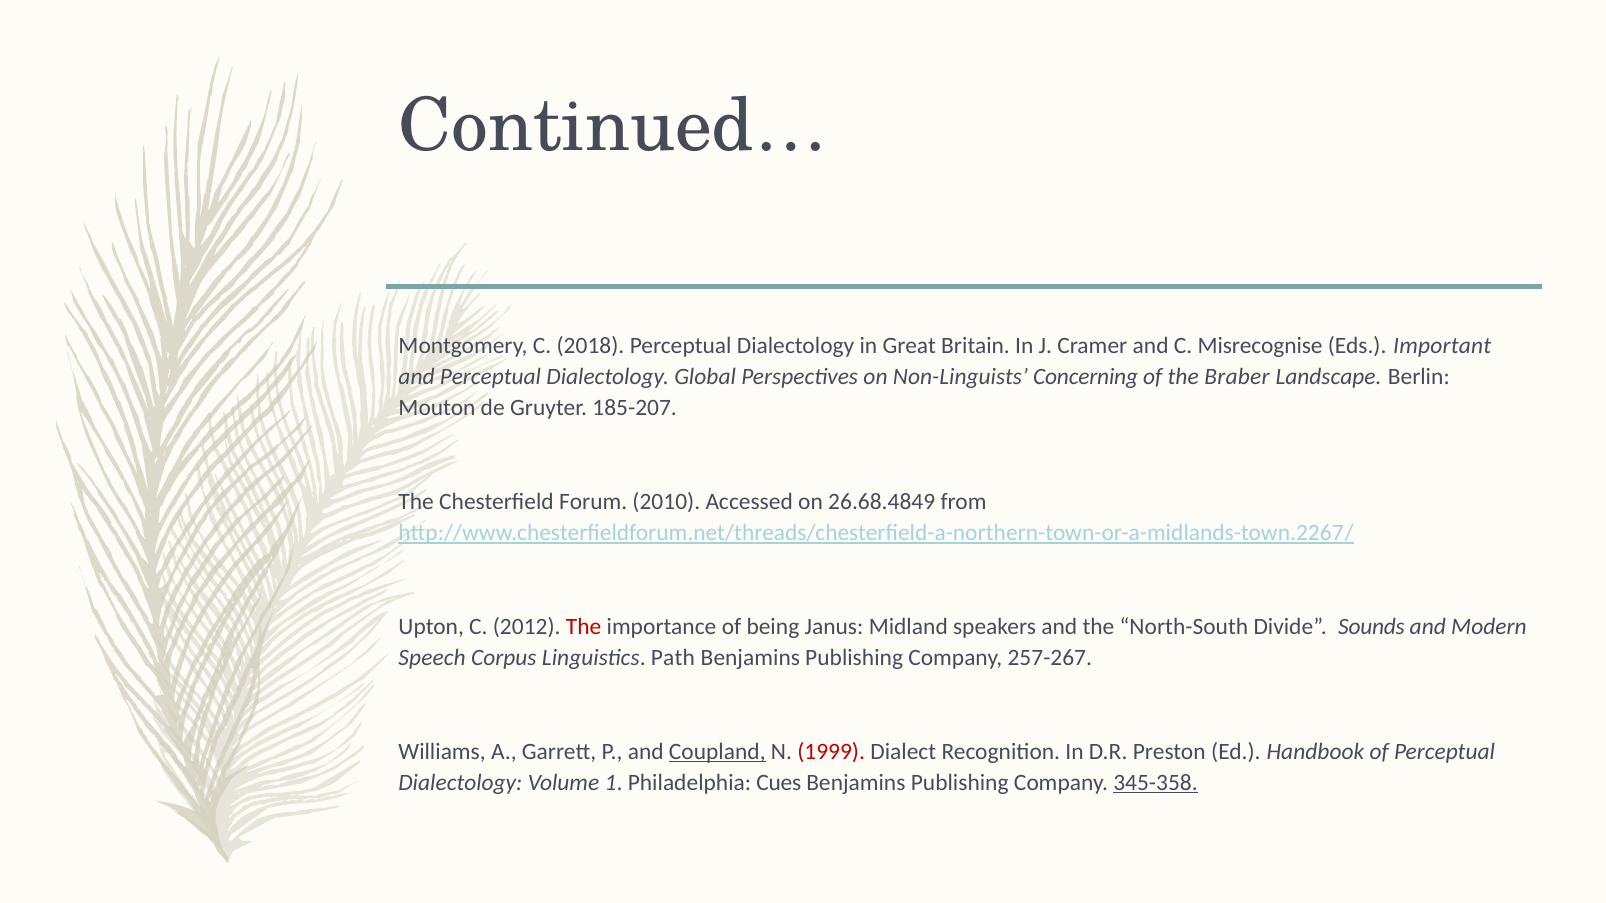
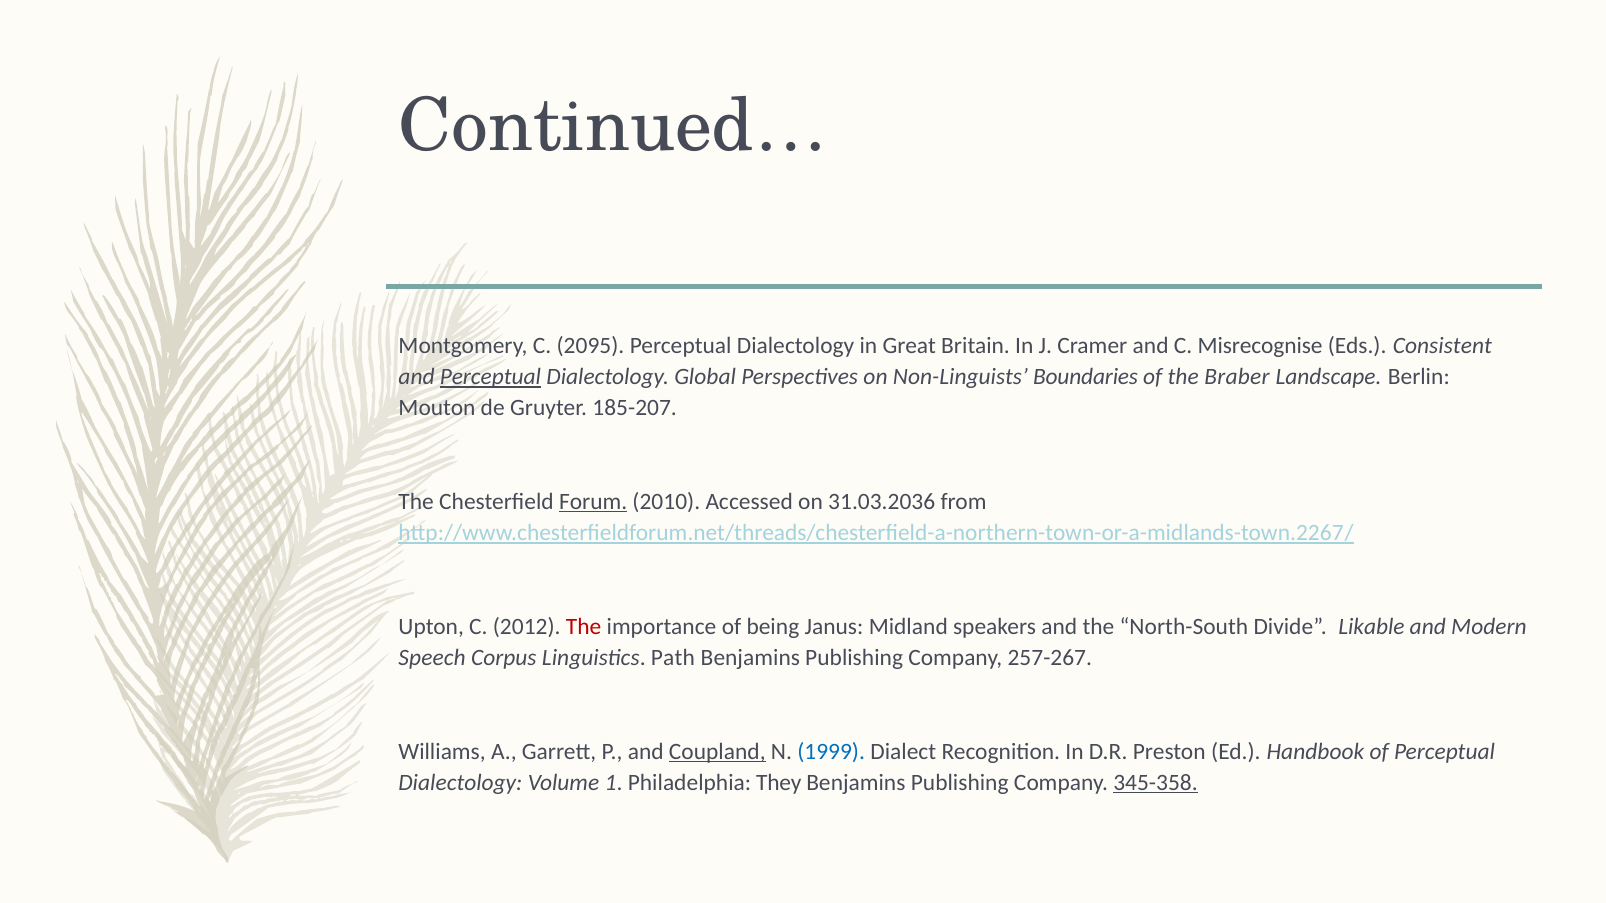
2018: 2018 -> 2095
Important: Important -> Consistent
Perceptual at (490, 377) underline: none -> present
Concerning: Concerning -> Boundaries
Forum underline: none -> present
26.68.4849: 26.68.4849 -> 31.03.2036
Sounds: Sounds -> Likable
1999 colour: red -> blue
Cues: Cues -> They
